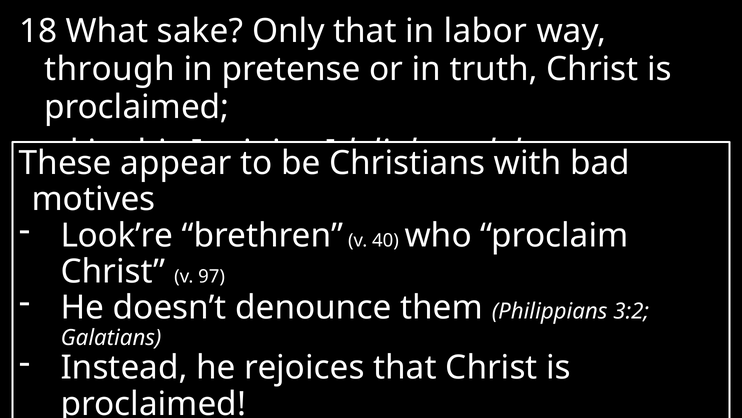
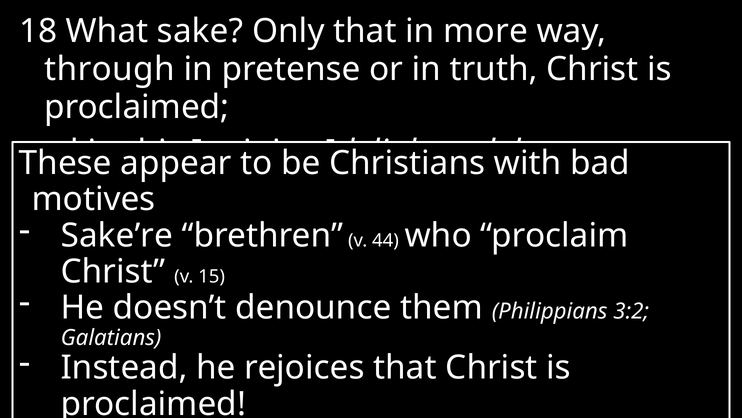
labor: labor -> more
Look’re: Look’re -> Sake’re
40: 40 -> 44
97: 97 -> 15
